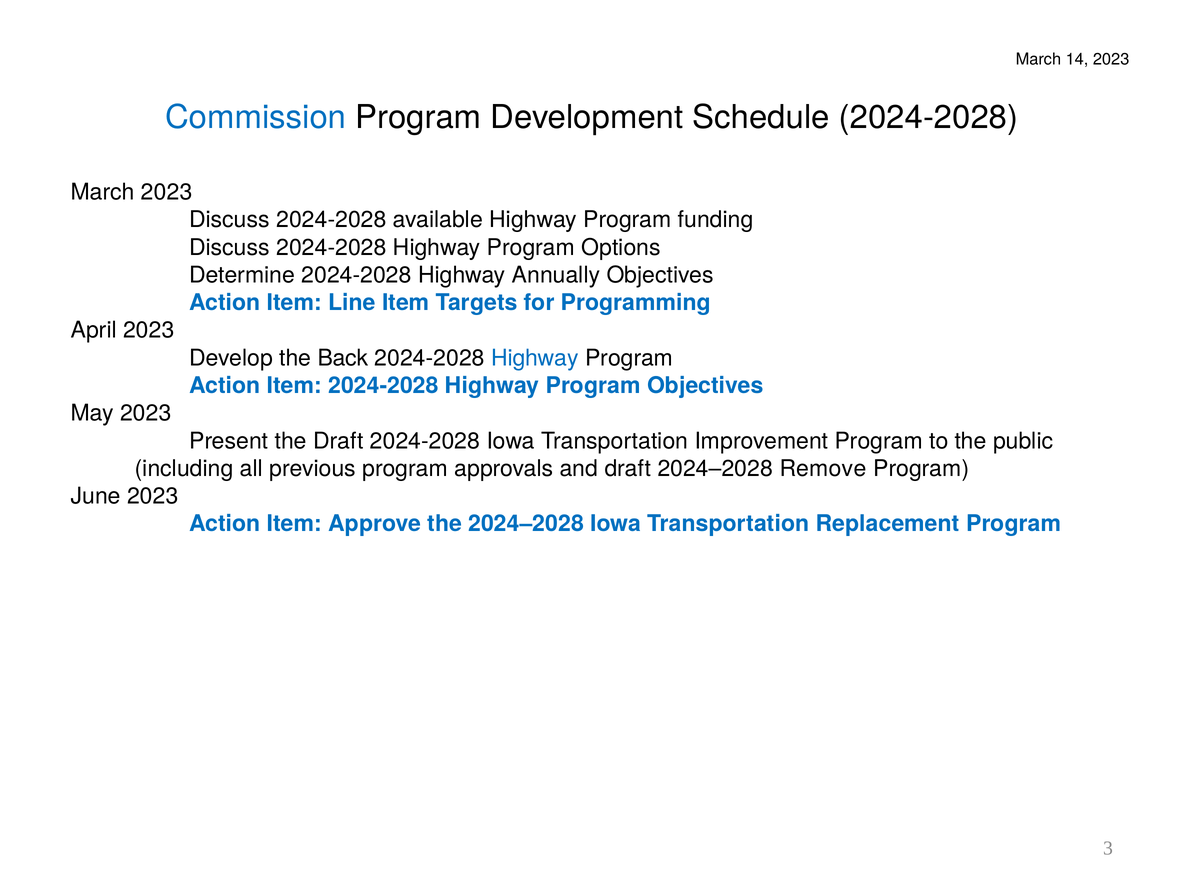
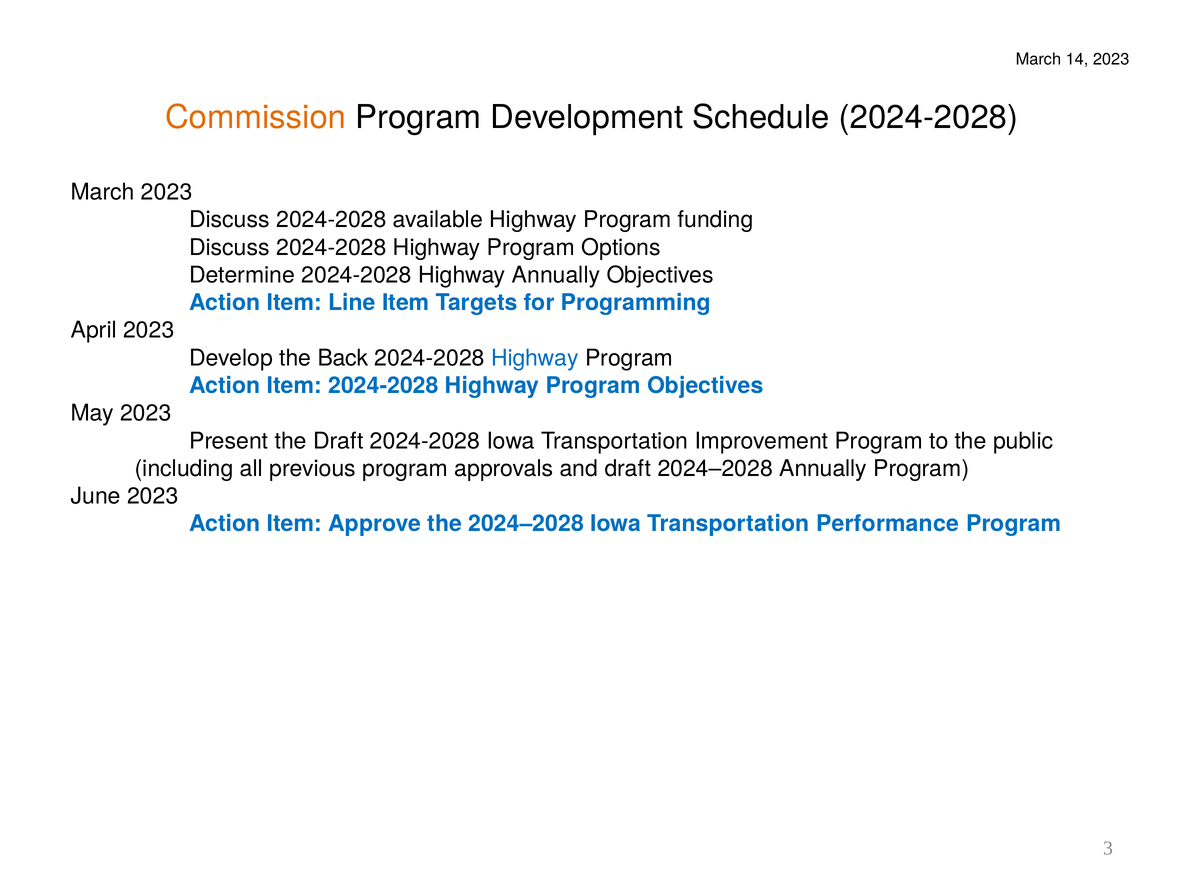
Commission colour: blue -> orange
2024–2028 Remove: Remove -> Annually
Replacement: Replacement -> Performance
